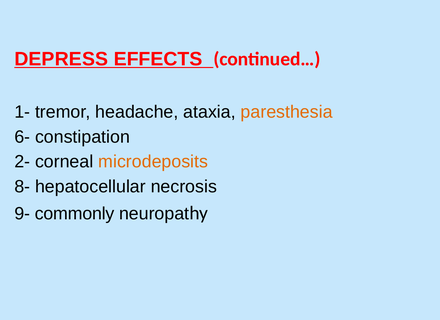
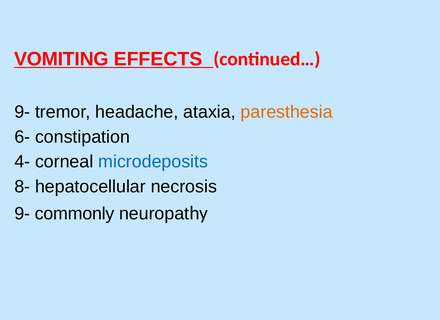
DEPRESS: DEPRESS -> VOMITING
1- at (22, 112): 1- -> 9-
2-: 2- -> 4-
microdeposits colour: orange -> blue
